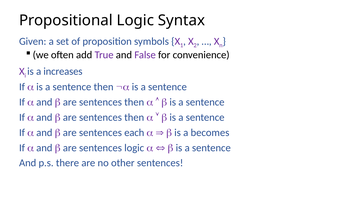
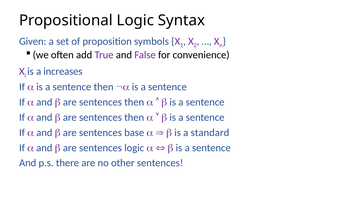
each: each -> base
becomes: becomes -> standard
